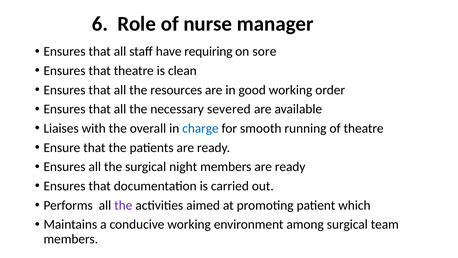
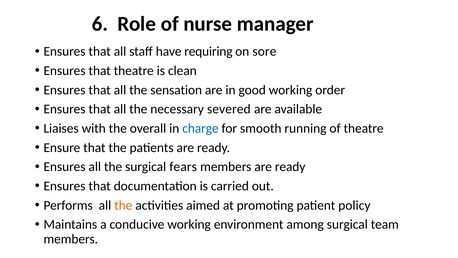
resources: resources -> sensation
night: night -> fears
the at (123, 205) colour: purple -> orange
which: which -> policy
